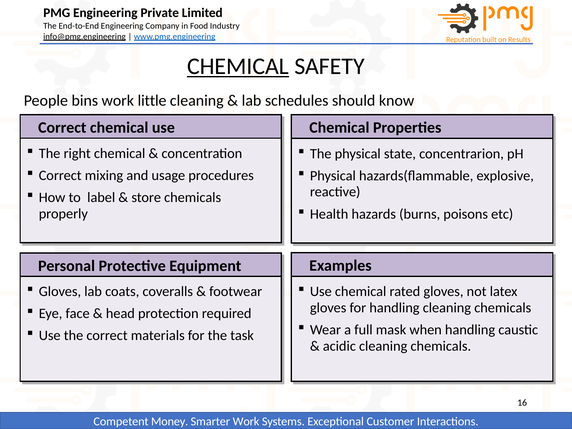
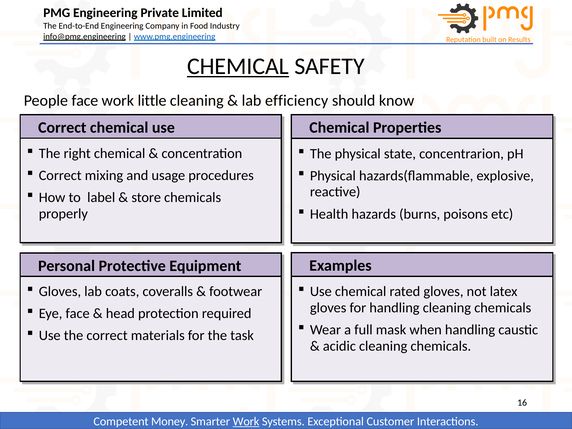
People bins: bins -> face
schedules: schedules -> efficiency
Work at (246, 421) underline: none -> present
